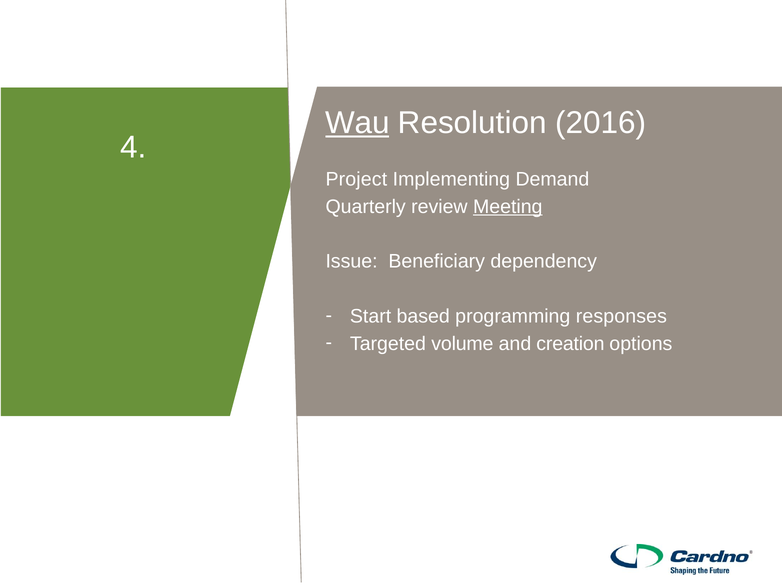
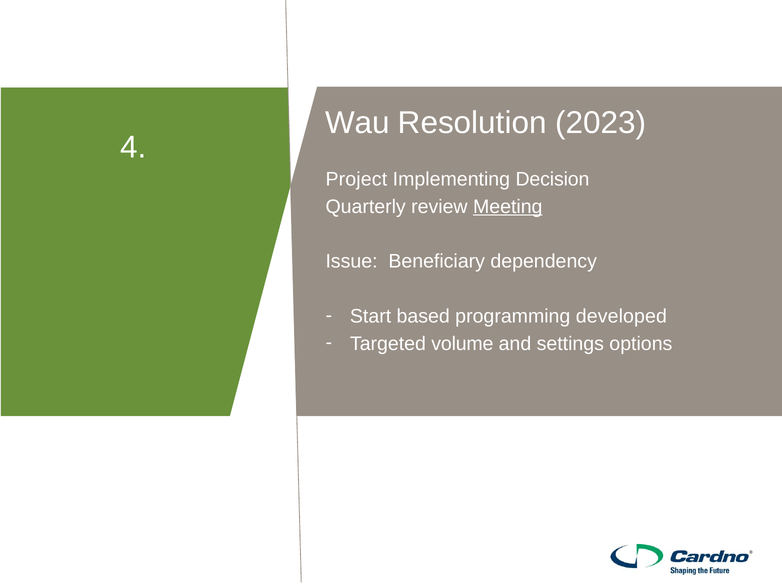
Wau underline: present -> none
2016: 2016 -> 2023
Demand: Demand -> Decision
responses: responses -> developed
creation: creation -> settings
